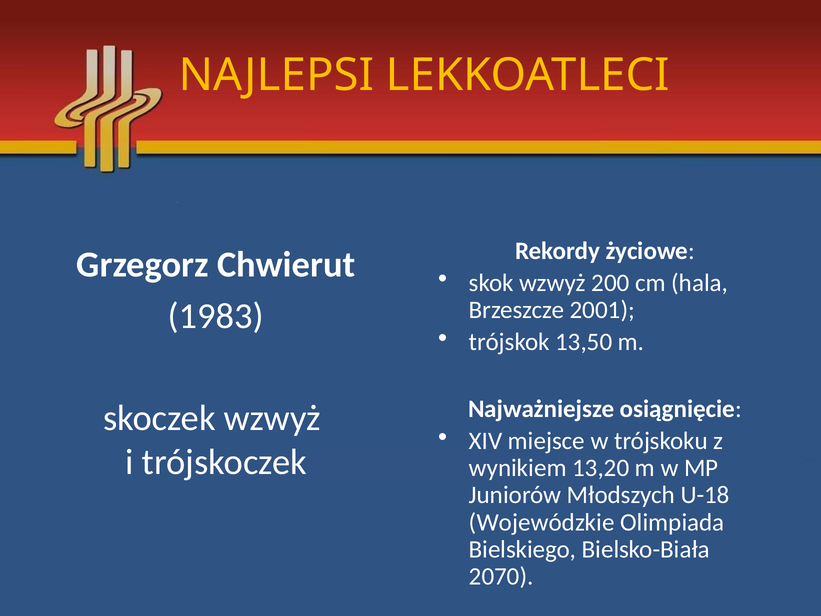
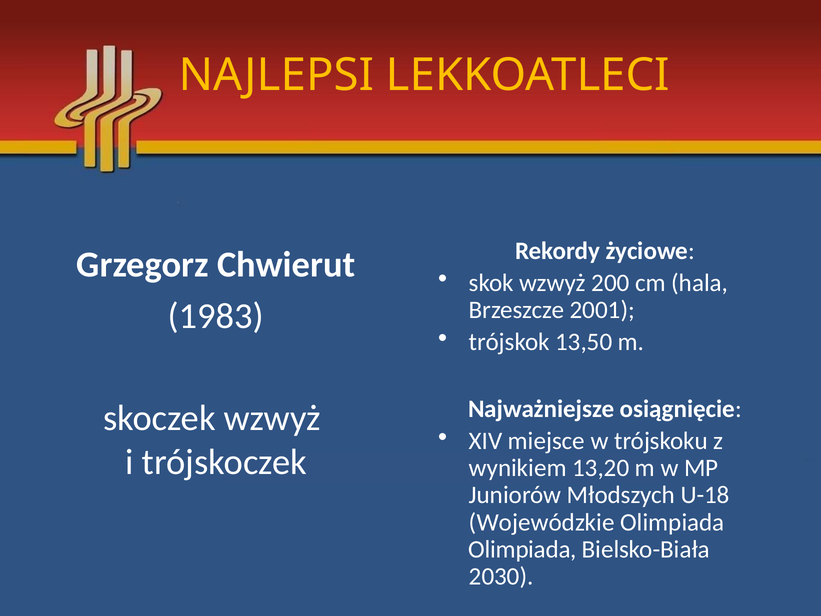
Bielskiego at (523, 549): Bielskiego -> Olimpiada
2070: 2070 -> 2030
